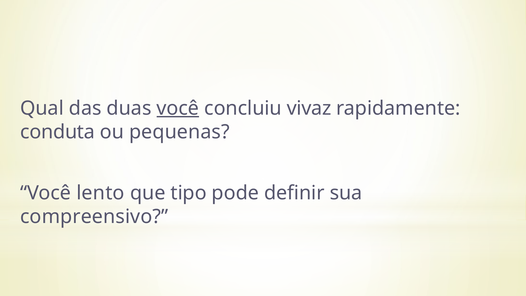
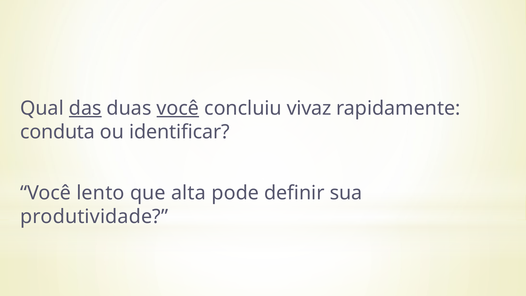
das underline: none -> present
pequenas: pequenas -> identificar
tipo: tipo -> alta
compreensivo: compreensivo -> produtividade
